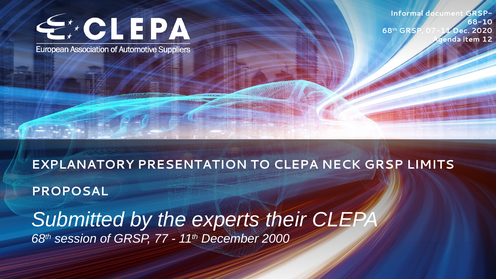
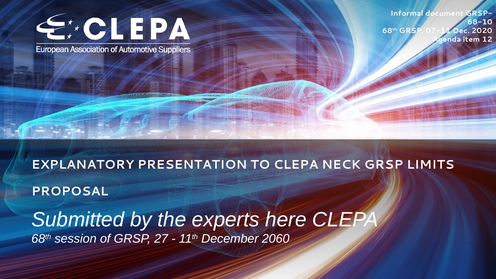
their: their -> here
77: 77 -> 27
2000: 2000 -> 2060
